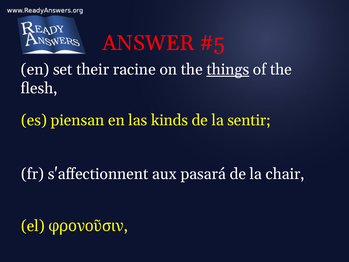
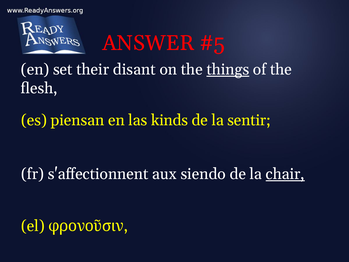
racine: racine -> disant
pasará: pasará -> siendo
chair underline: none -> present
